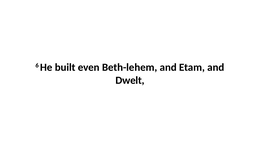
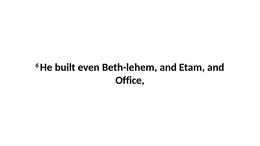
Dwelt: Dwelt -> Office
